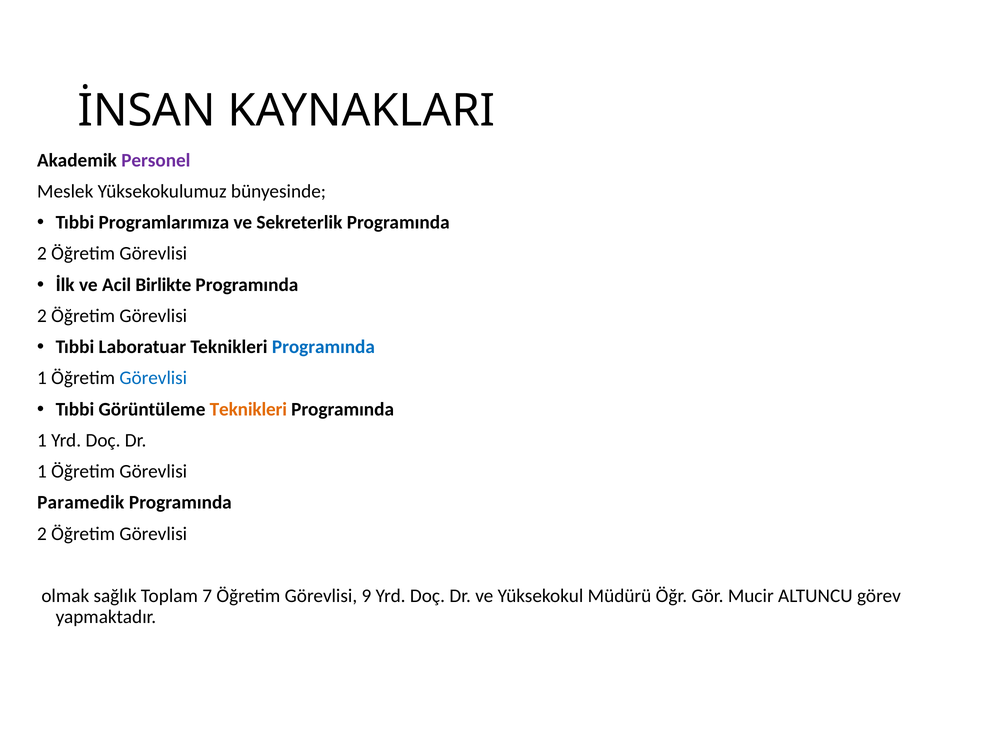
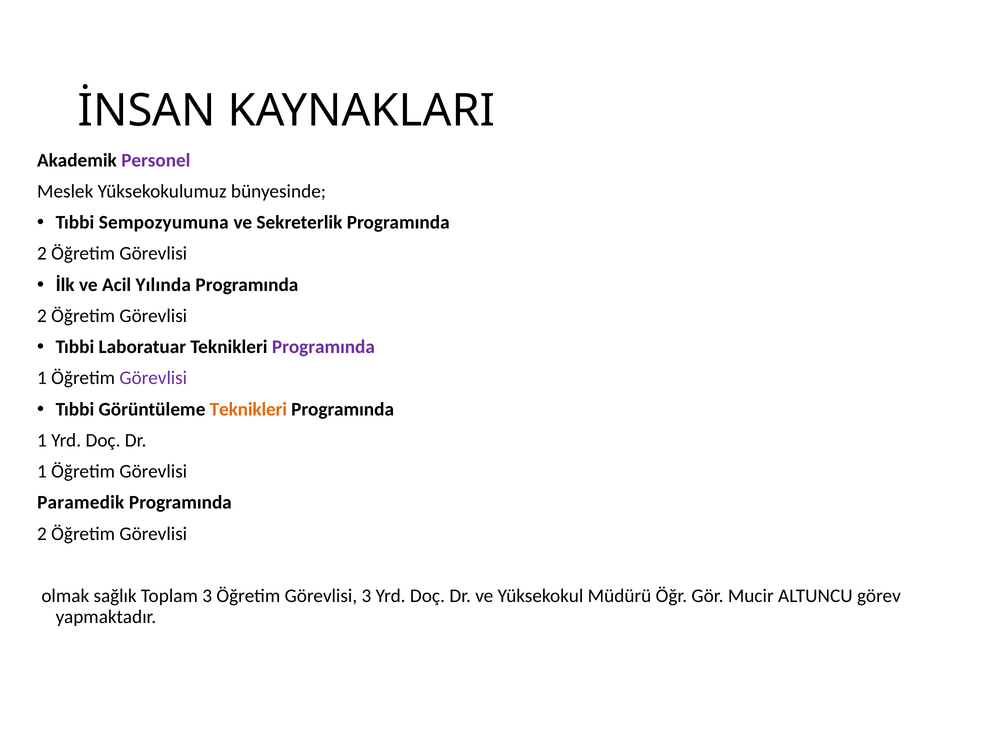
Programlarımıza: Programlarımıza -> Sempozyumuna
Birlikte: Birlikte -> Yılında
Programında at (323, 347) colour: blue -> purple
Görevlisi at (153, 378) colour: blue -> purple
Toplam 7: 7 -> 3
Görevlisi 9: 9 -> 3
